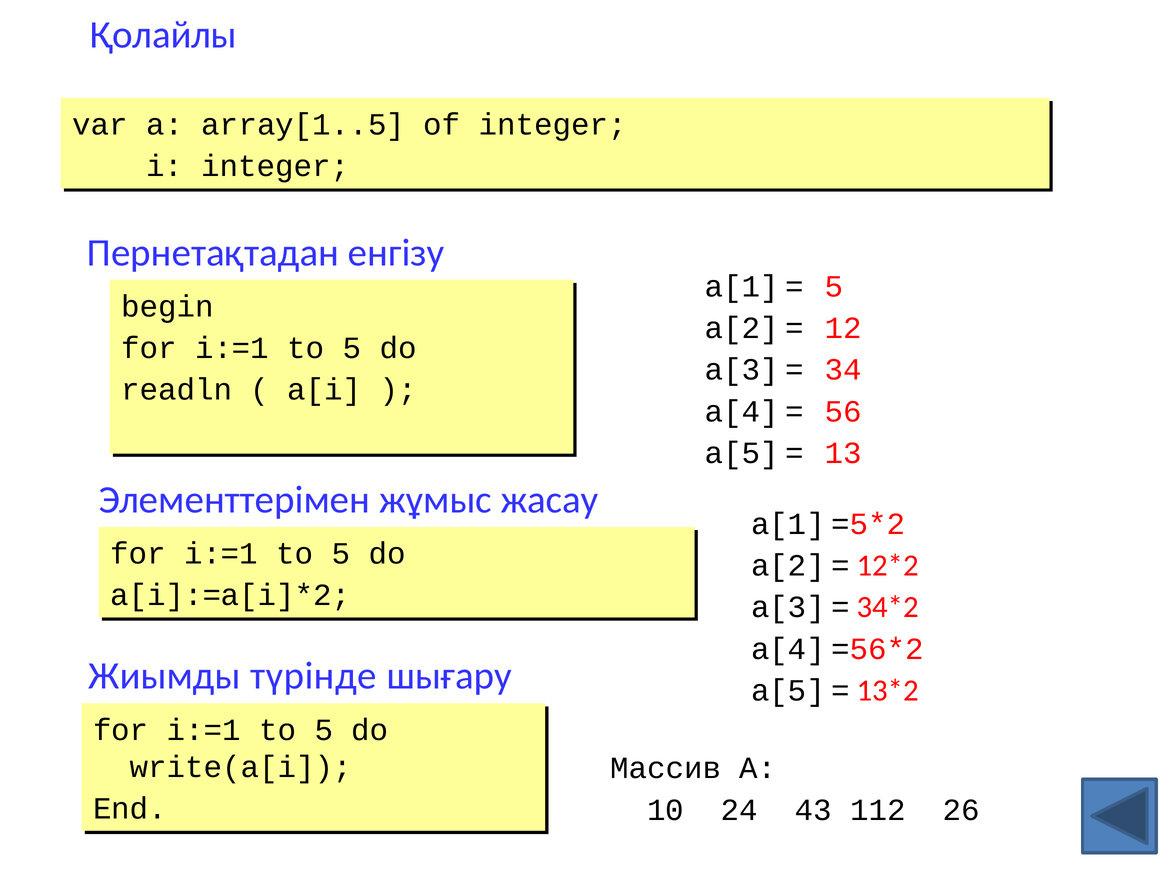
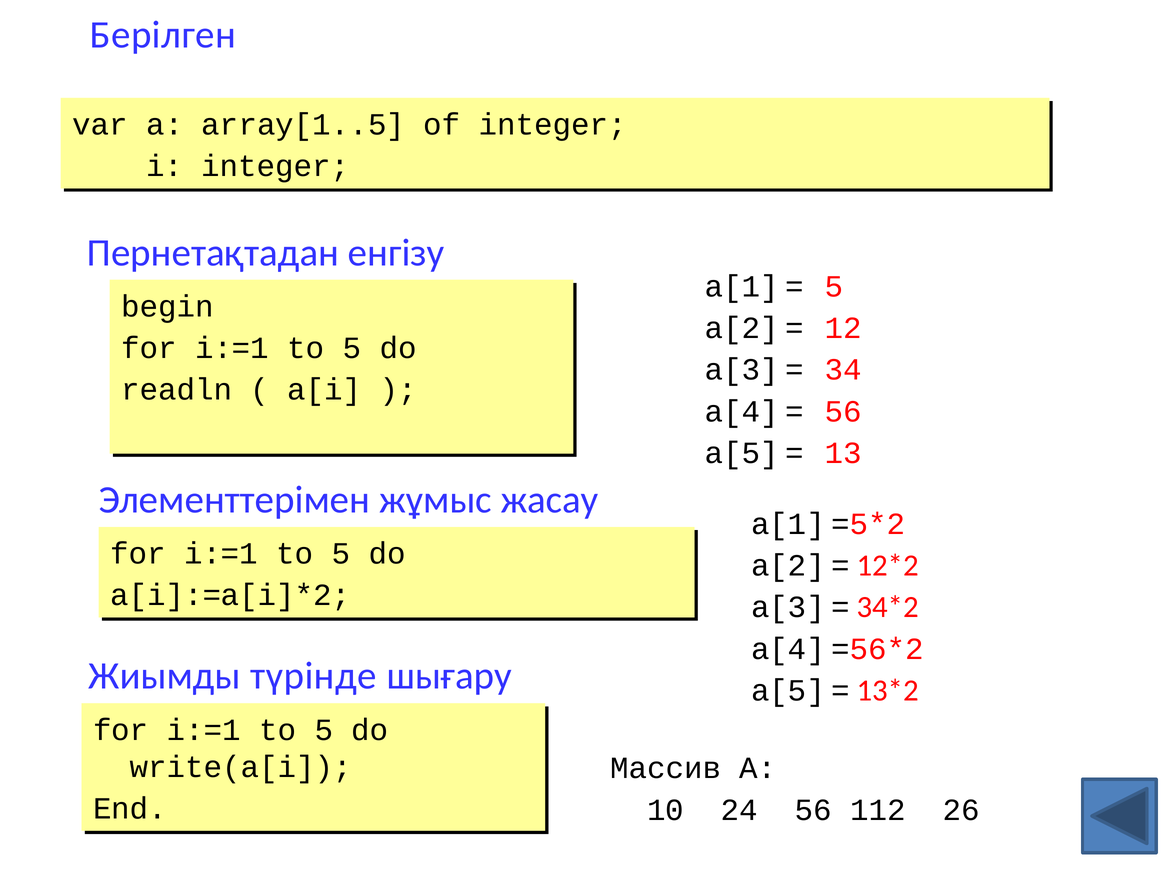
Қолайлы: Қолайлы -> Берілген
24 43: 43 -> 56
